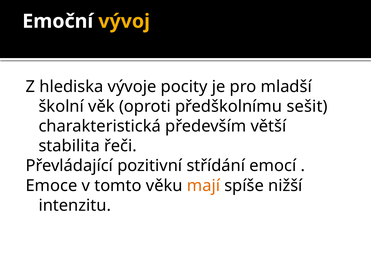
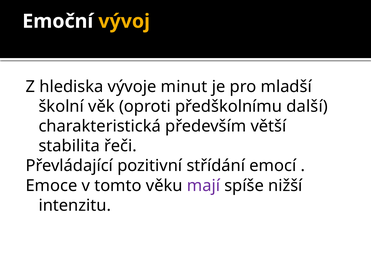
pocity: pocity -> minut
sešit: sešit -> další
mají colour: orange -> purple
